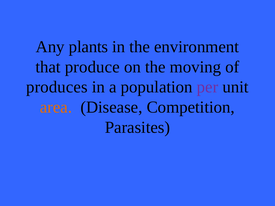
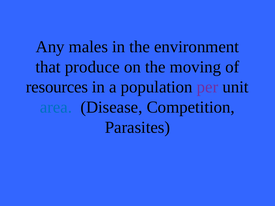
plants: plants -> males
produces: produces -> resources
area colour: orange -> blue
